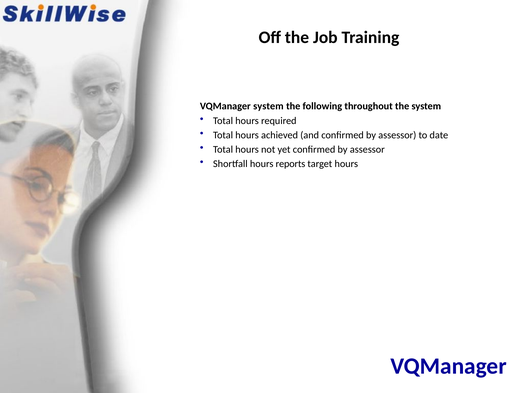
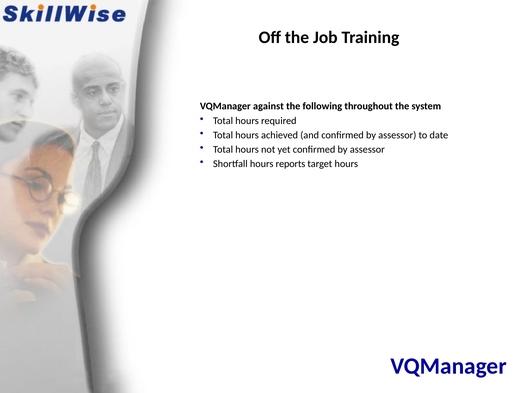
VQManager system: system -> against
